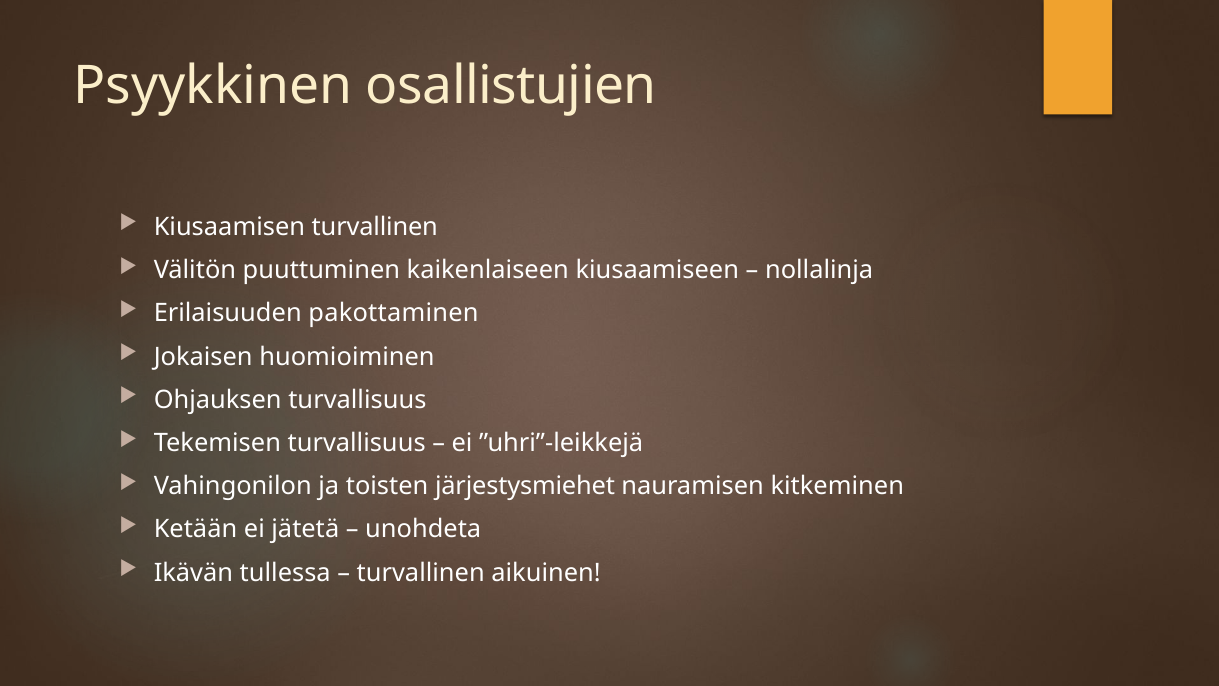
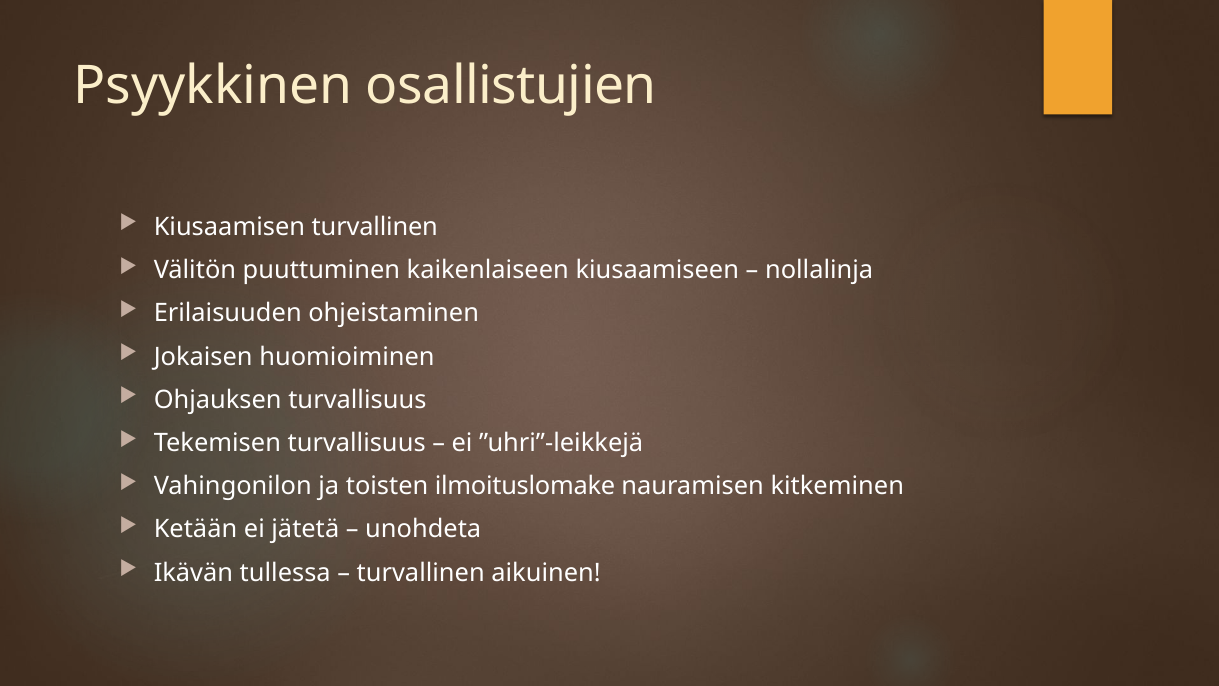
pakottaminen: pakottaminen -> ohjeistaminen
järjestysmiehet: järjestysmiehet -> ilmoituslomake
